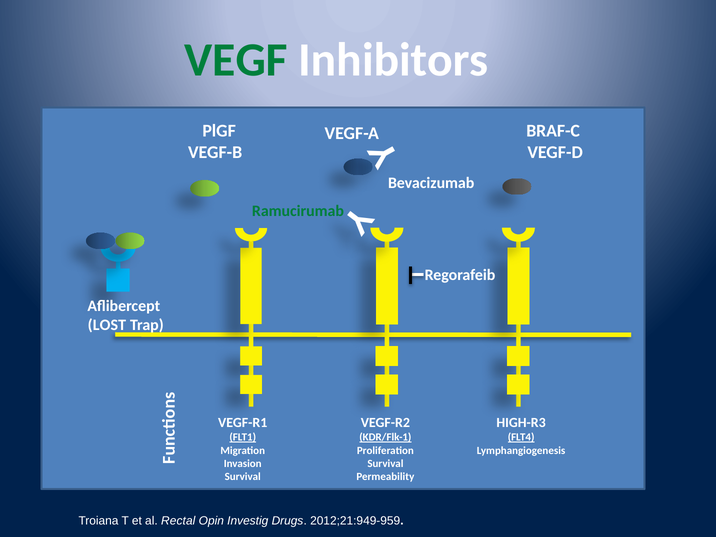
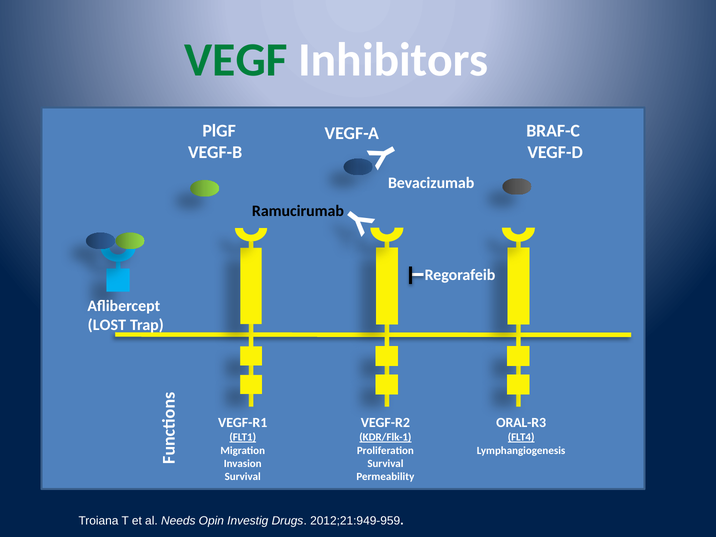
Ramucirumab colour: green -> black
HIGH-R3: HIGH-R3 -> ORAL-R3
Rectal: Rectal -> Needs
